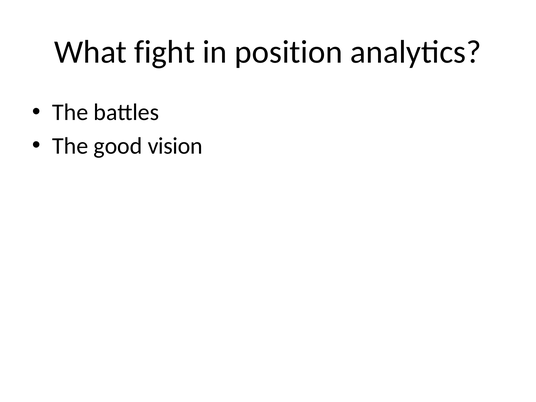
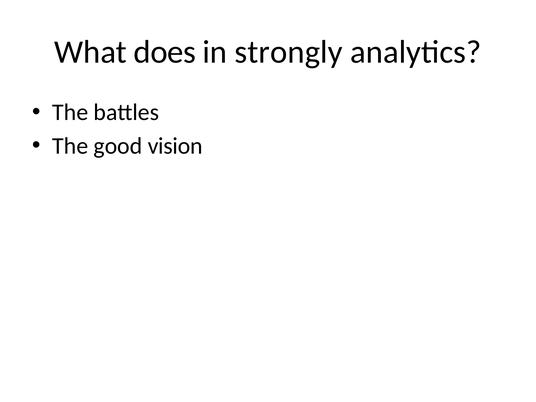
fight: fight -> does
position: position -> strongly
